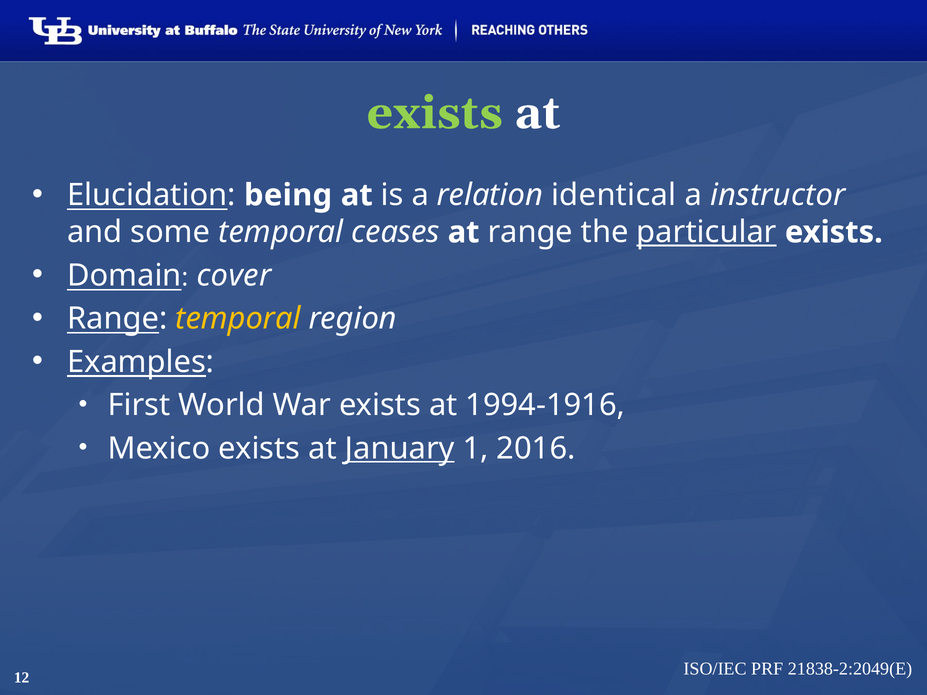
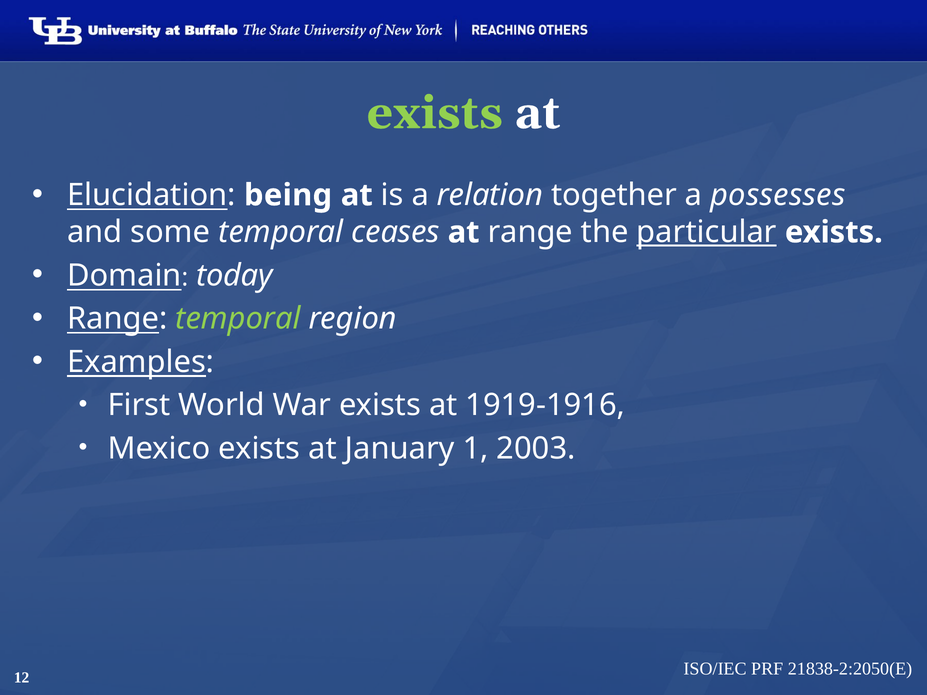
identical: identical -> together
instructor: instructor -> possesses
cover: cover -> today
temporal at (238, 319) colour: yellow -> light green
1994-1916: 1994-1916 -> 1919-1916
January underline: present -> none
2016: 2016 -> 2003
21838-2:2049(E: 21838-2:2049(E -> 21838-2:2050(E
